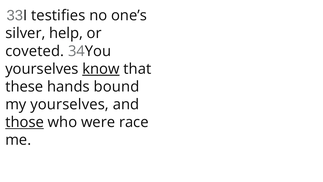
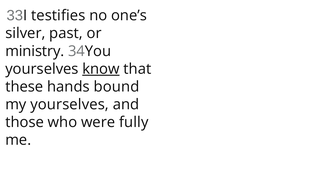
help: help -> past
coveted: coveted -> ministry
those underline: present -> none
race: race -> fully
